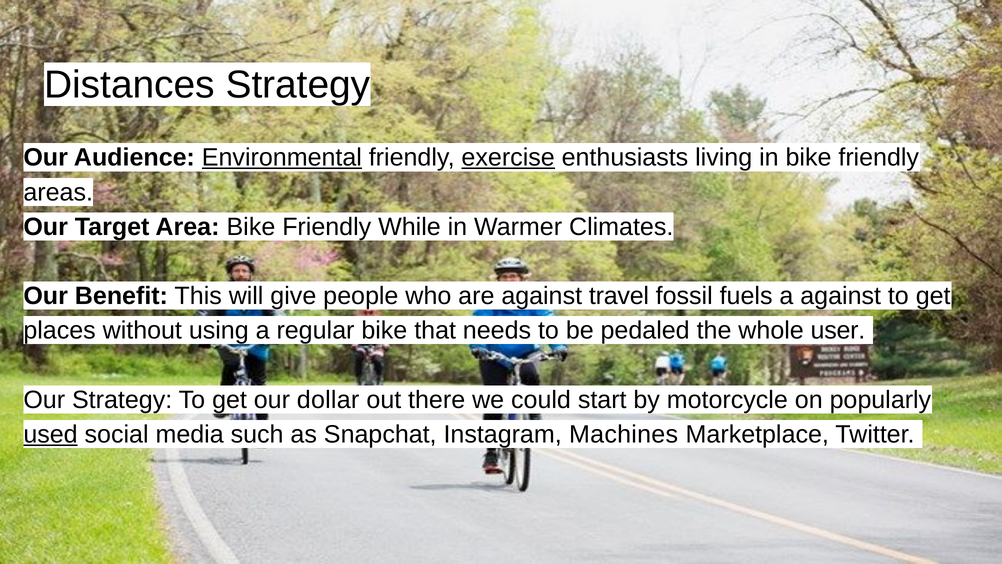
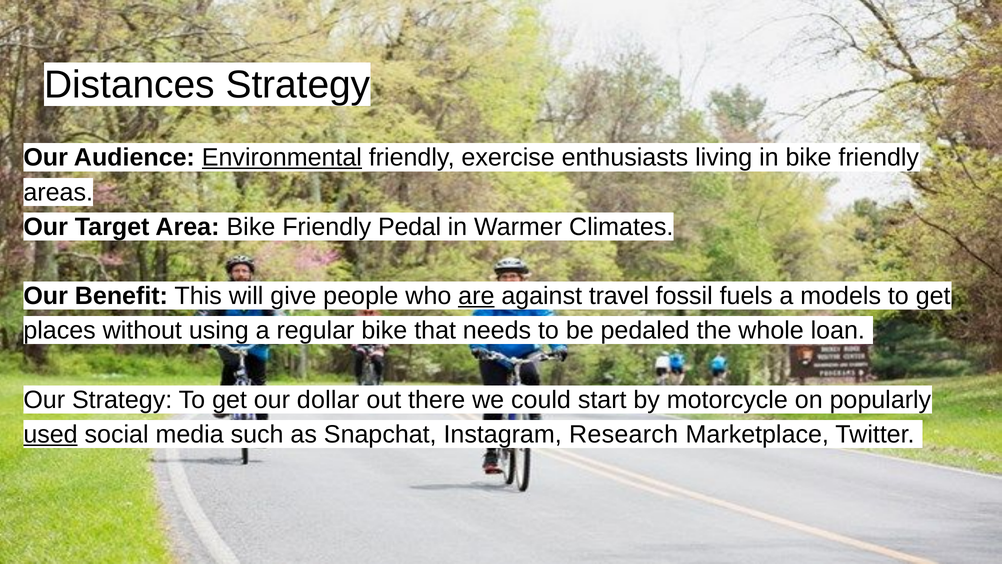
exercise underline: present -> none
While: While -> Pedal
are underline: none -> present
a against: against -> models
user: user -> loan
Machines: Machines -> Research
